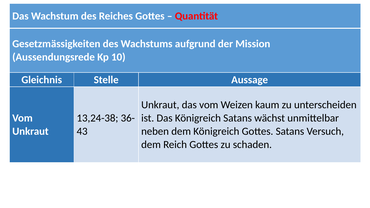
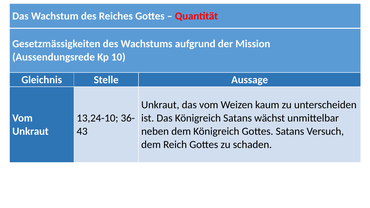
13,24-38: 13,24-38 -> 13,24-10
